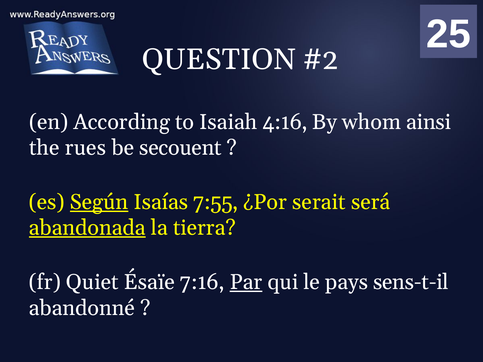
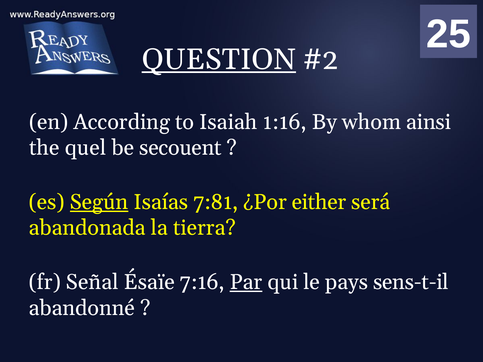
QUESTION underline: none -> present
4:16: 4:16 -> 1:16
rues: rues -> quel
7:55: 7:55 -> 7:81
serait: serait -> either
abandonada underline: present -> none
Quiet: Quiet -> Señal
